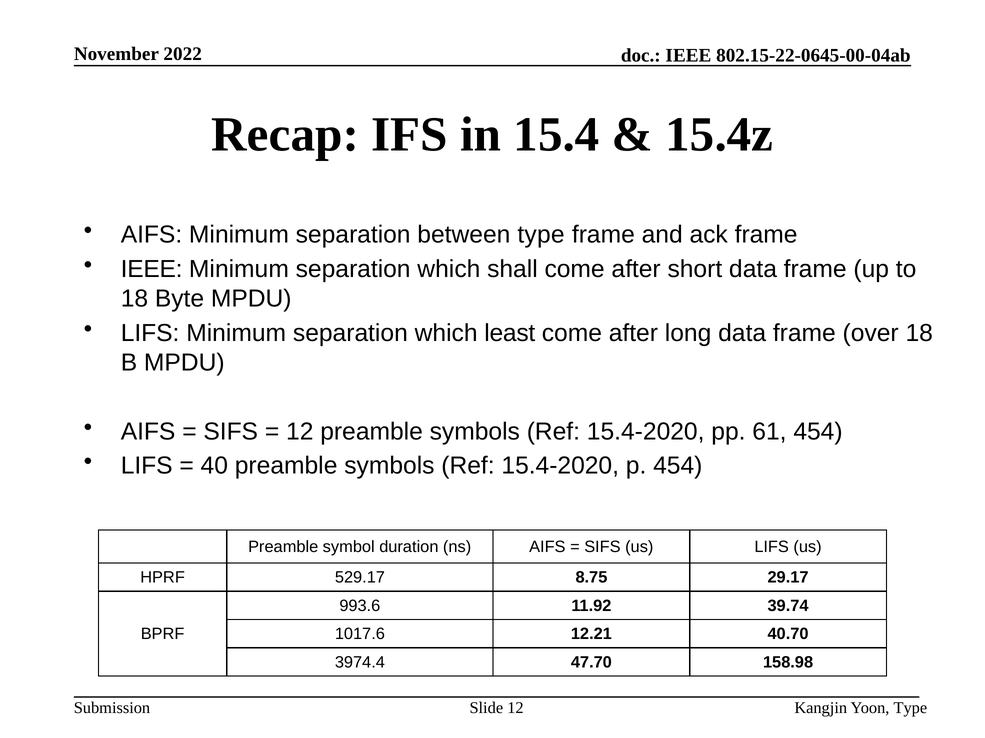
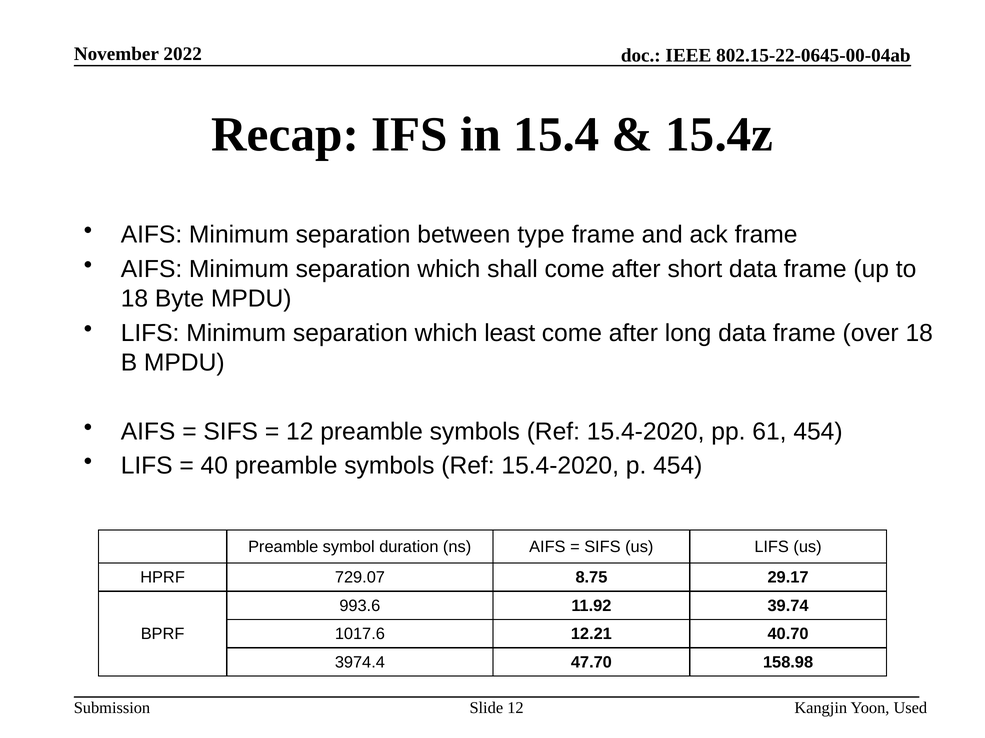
IEEE at (152, 269): IEEE -> AIFS
529.17: 529.17 -> 729.07
Yoon Type: Type -> Used
